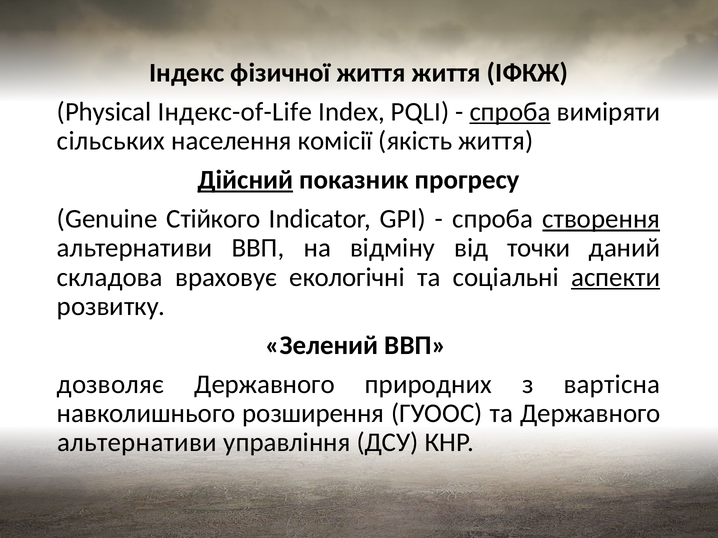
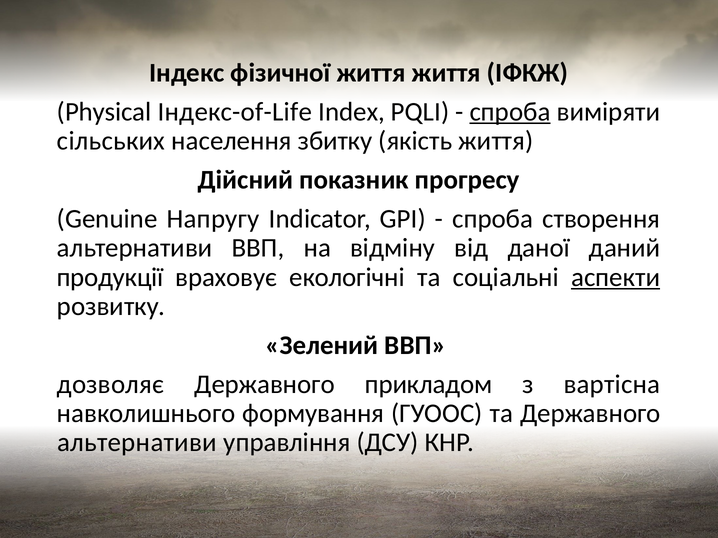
комісії: комісії -> збитку
Дійсний underline: present -> none
Стійкого: Стійкого -> Напругу
створення underline: present -> none
точки: точки -> даної
складова: складова -> продукції
природних: природних -> прикладом
розширення: розширення -> формування
